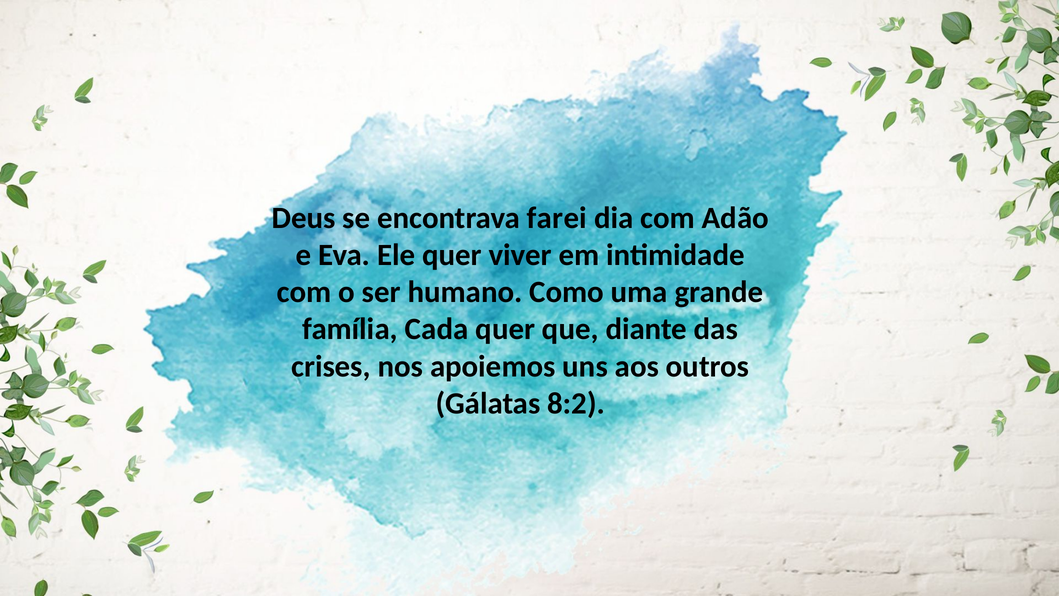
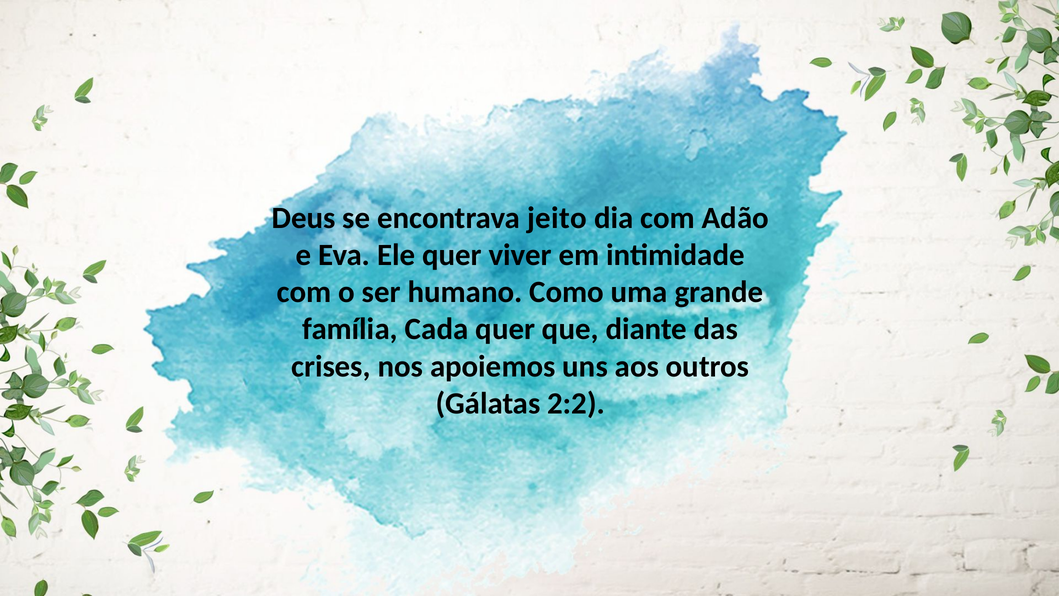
farei: farei -> jeito
8:2: 8:2 -> 2:2
